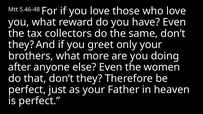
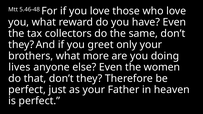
after: after -> lives
